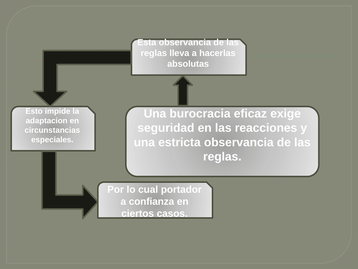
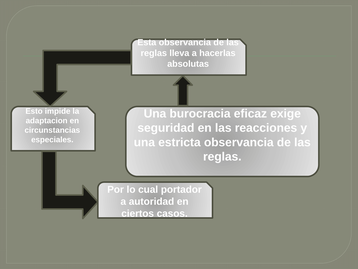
confianza: confianza -> autoridad
